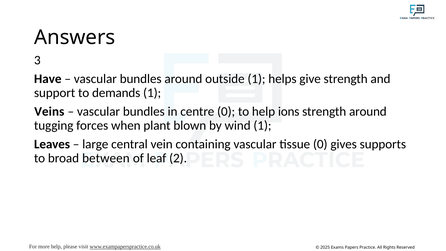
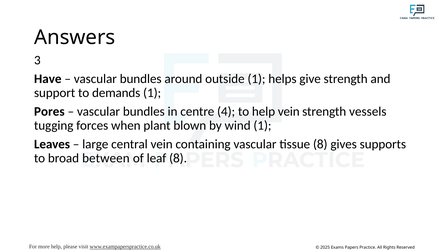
Veins: Veins -> Pores
centre 0: 0 -> 4
help ions: ions -> vein
strength around: around -> vessels
tissue 0: 0 -> 8
leaf 2: 2 -> 8
